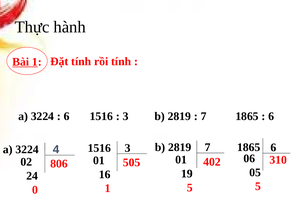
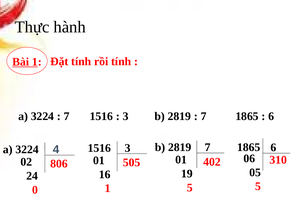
6 at (67, 116): 6 -> 7
